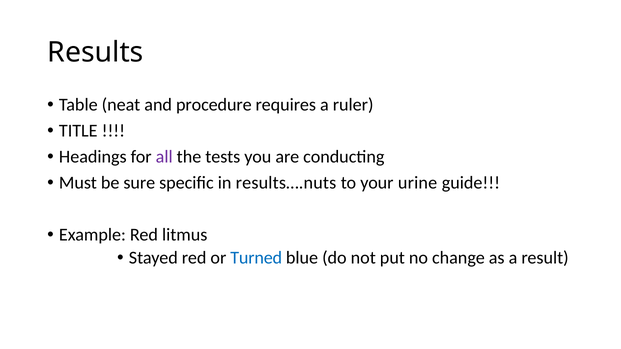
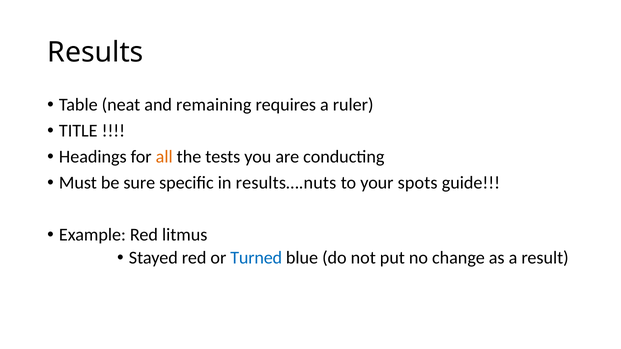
procedure: procedure -> remaining
all colour: purple -> orange
urine: urine -> spots
